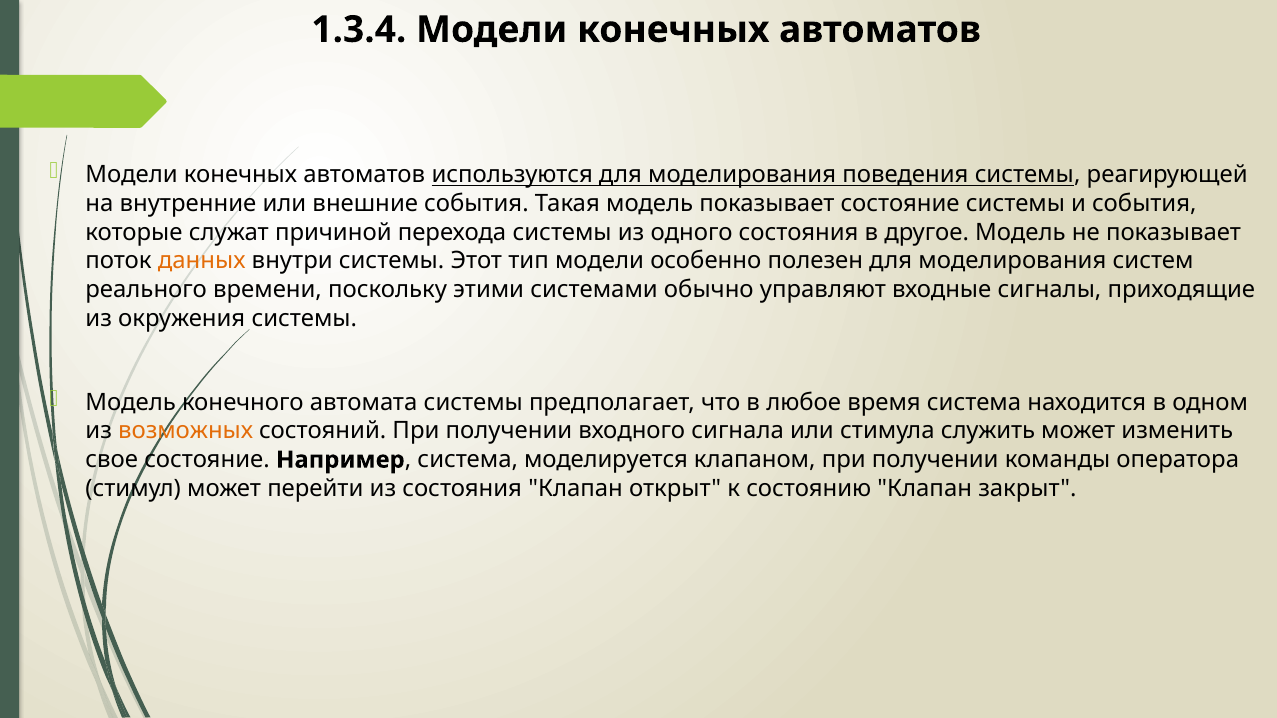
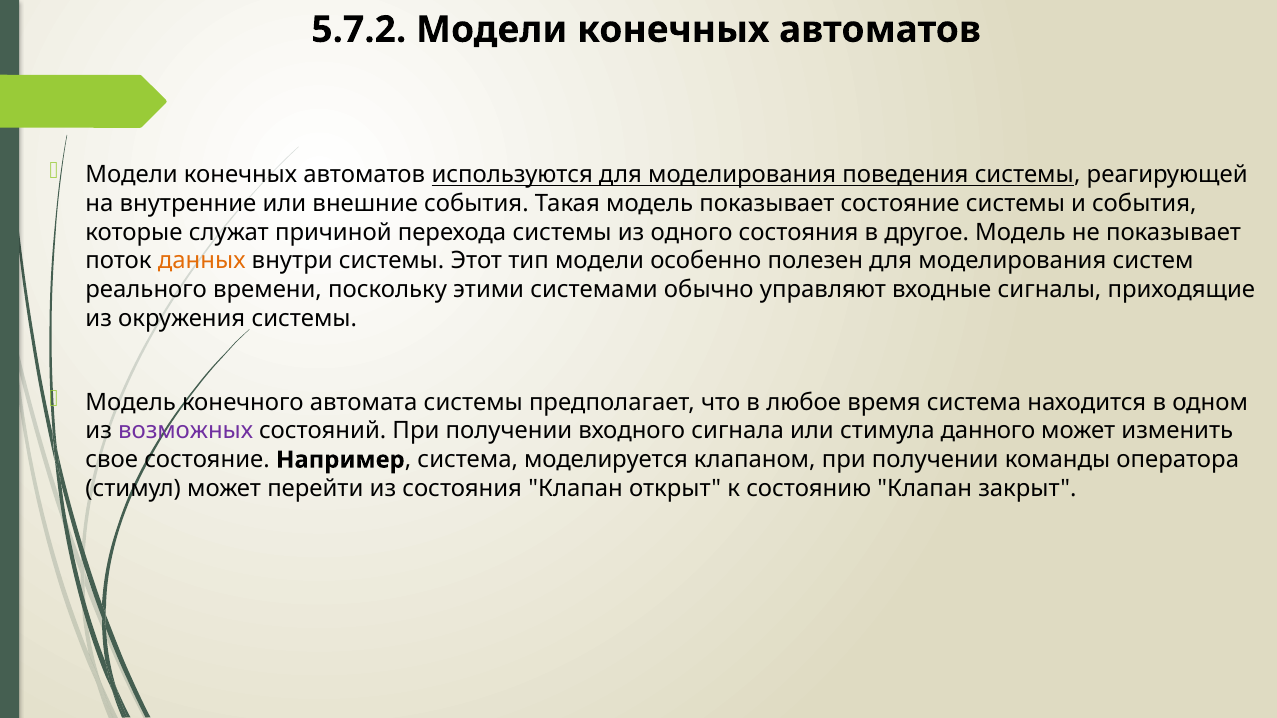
1.3.4: 1.3.4 -> 5.7.2
возможных colour: orange -> purple
служить: служить -> данного
